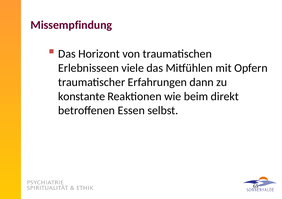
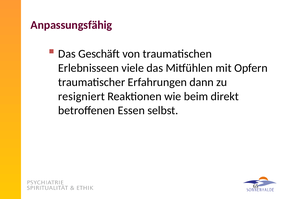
Missempfindung: Missempfindung -> Anpassungsfähig
Horizont: Horizont -> Geschäft
konstante: konstante -> resigniert
